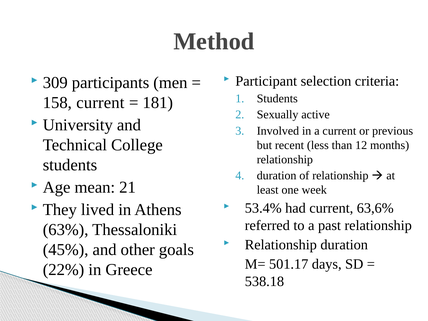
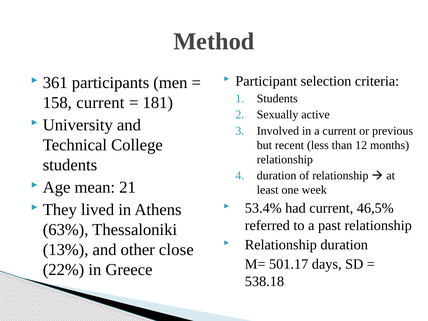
309: 309 -> 361
63,6%: 63,6% -> 46,5%
45%: 45% -> 13%
goals: goals -> close
